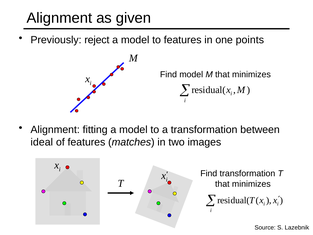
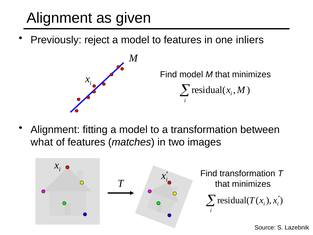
points: points -> inliers
ideal: ideal -> what
